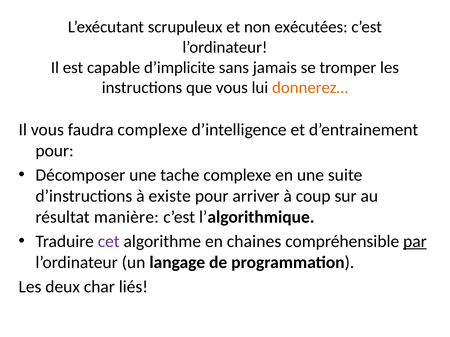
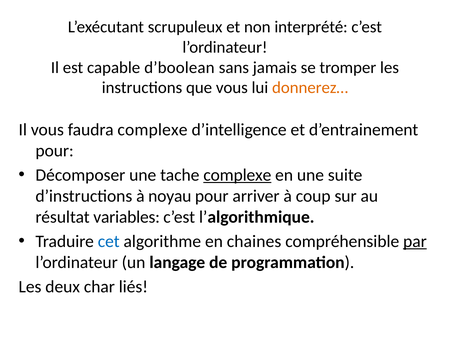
exécutées: exécutées -> interprété
d’implicite: d’implicite -> d’boolean
complexe at (237, 175) underline: none -> present
existe: existe -> noyau
manière: manière -> variables
cet colour: purple -> blue
